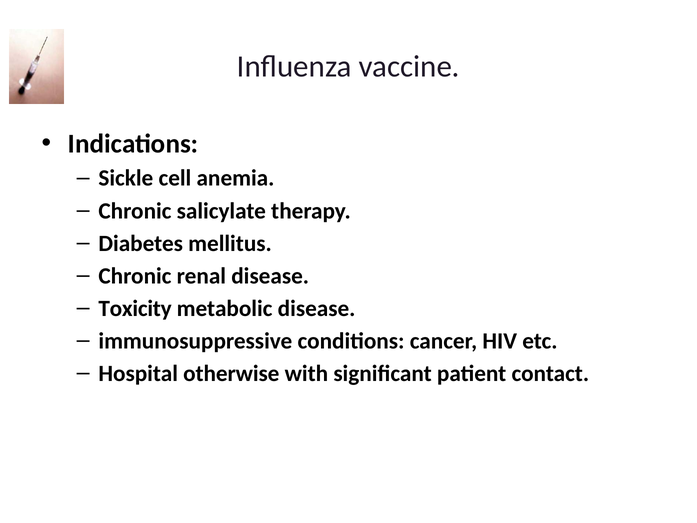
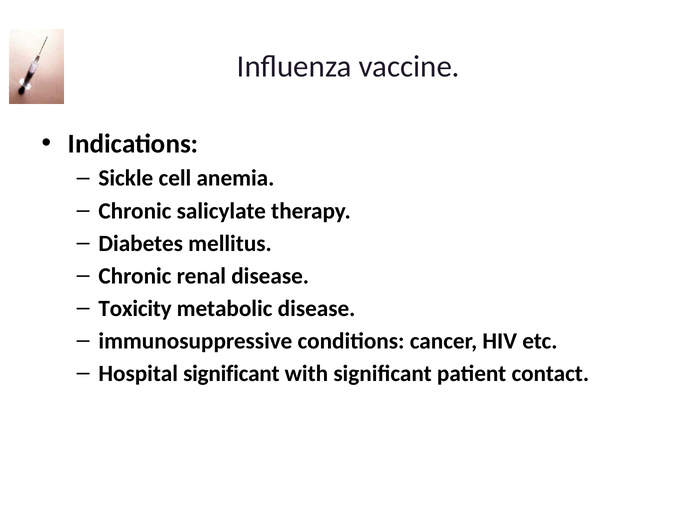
Hospital otherwise: otherwise -> significant
